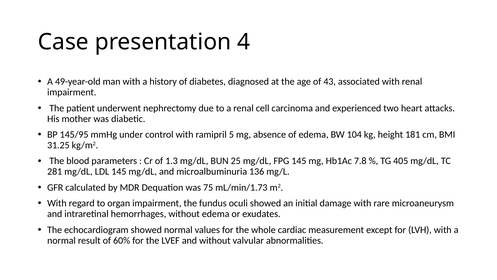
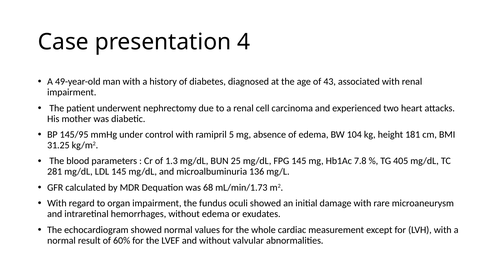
75: 75 -> 68
